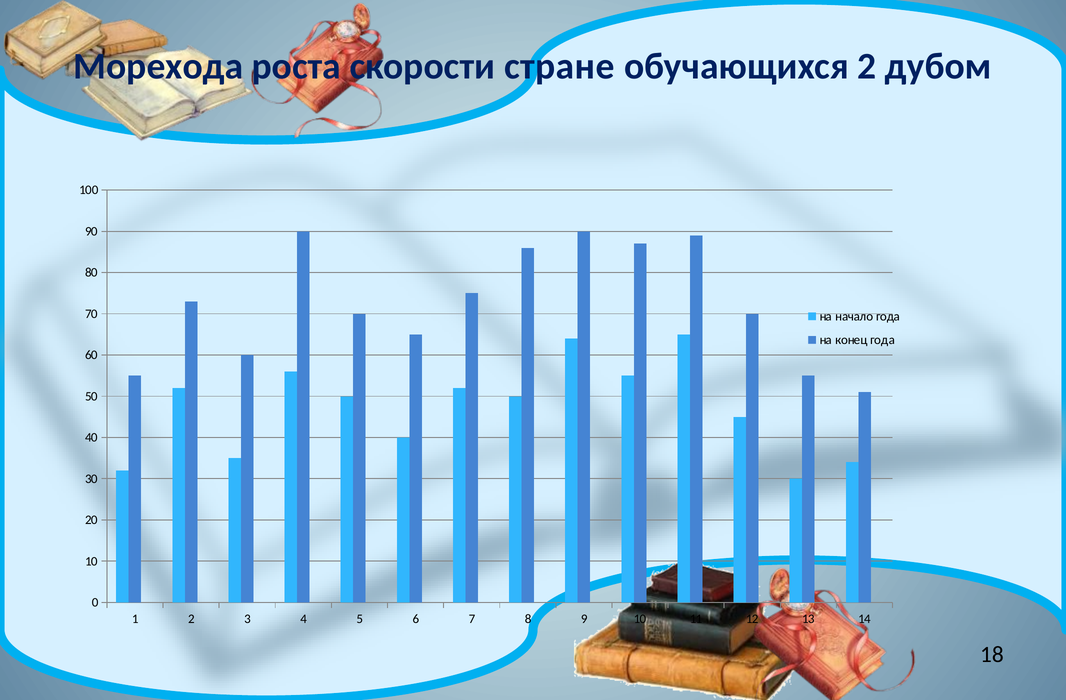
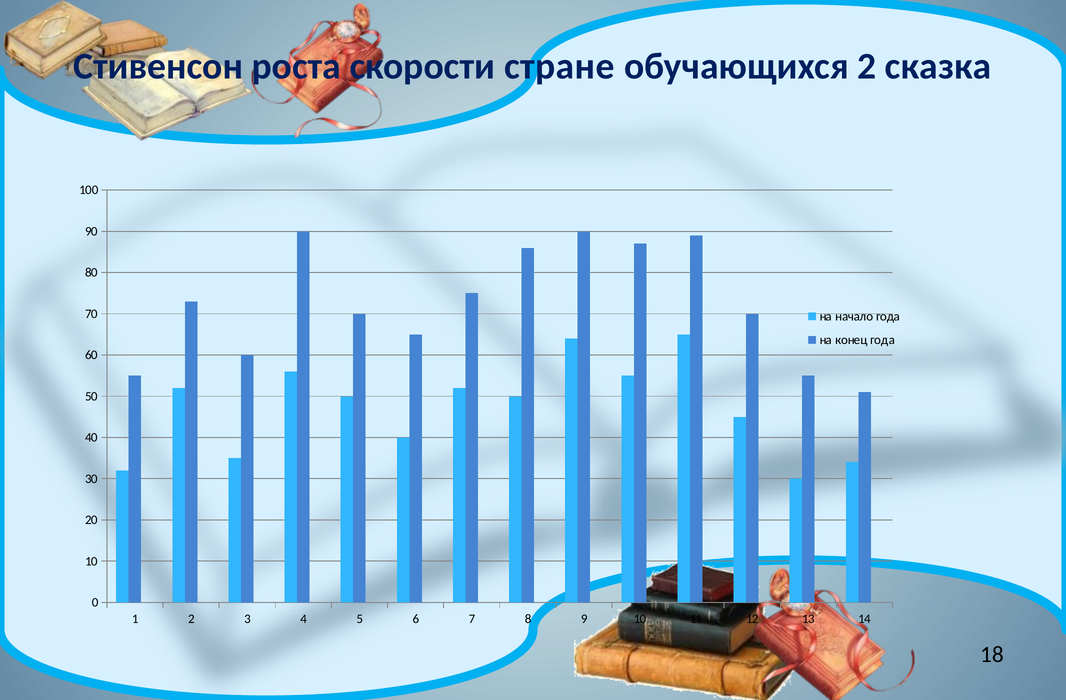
Морехода: Морехода -> Стивенсон
дубом: дубом -> сказка
